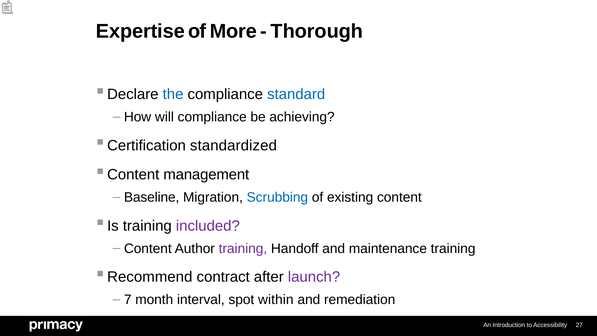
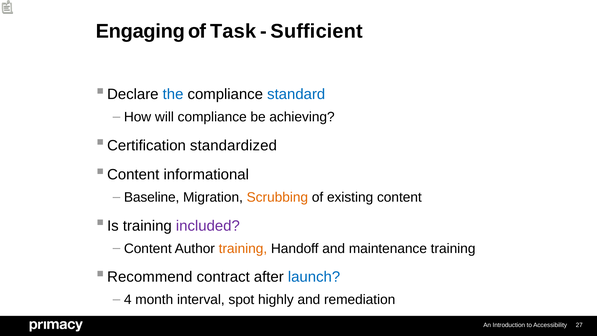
Expertise: Expertise -> Engaging
More: More -> Task
Thorough: Thorough -> Sufficient
management: management -> informational
Scrubbing colour: blue -> orange
training at (243, 248) colour: purple -> orange
launch colour: purple -> blue
7: 7 -> 4
within: within -> highly
